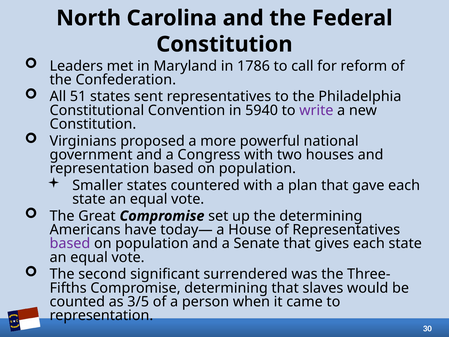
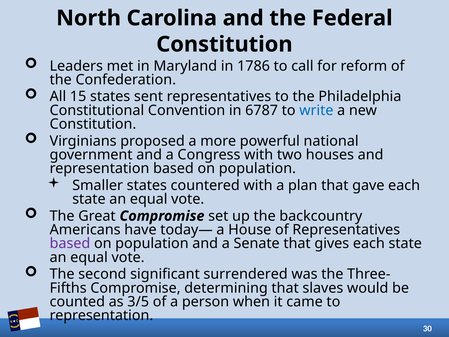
51: 51 -> 15
5940: 5940 -> 6787
write colour: purple -> blue
the determining: determining -> backcountry
